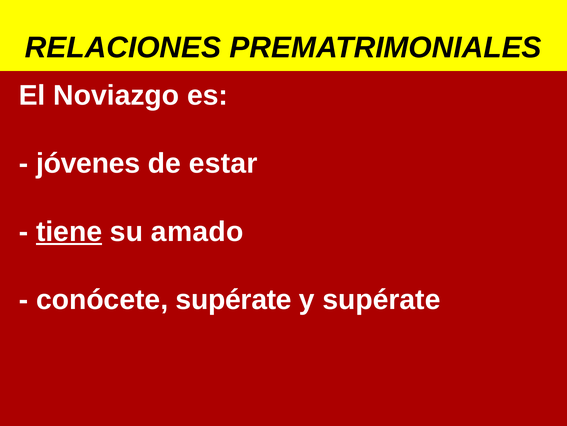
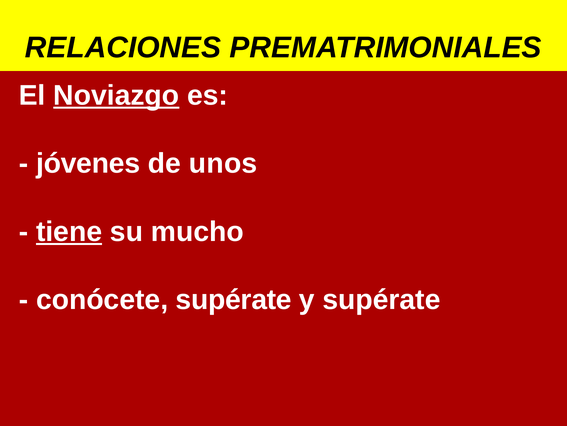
Noviazgo underline: none -> present
estar: estar -> unos
amado: amado -> mucho
